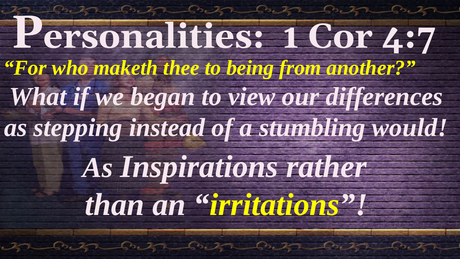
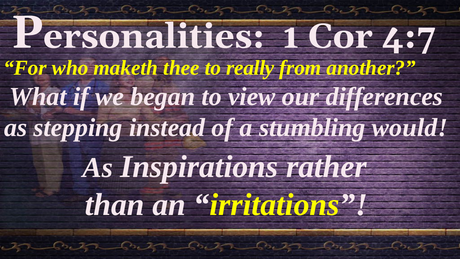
being: being -> really
